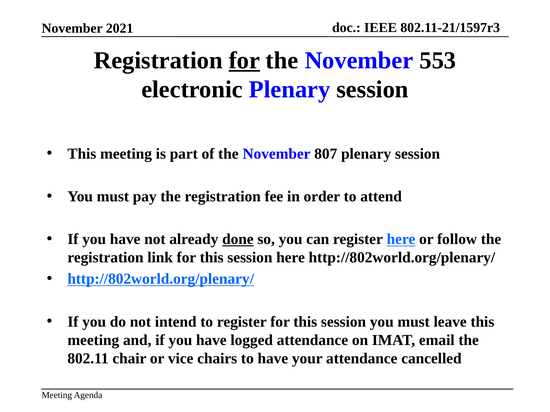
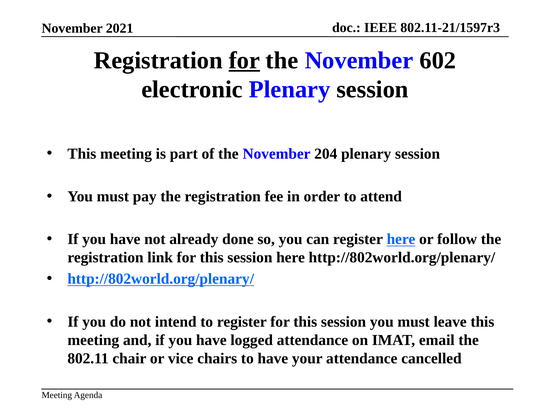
553: 553 -> 602
807: 807 -> 204
done underline: present -> none
